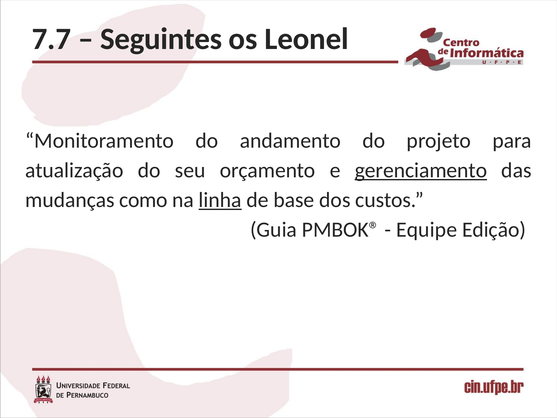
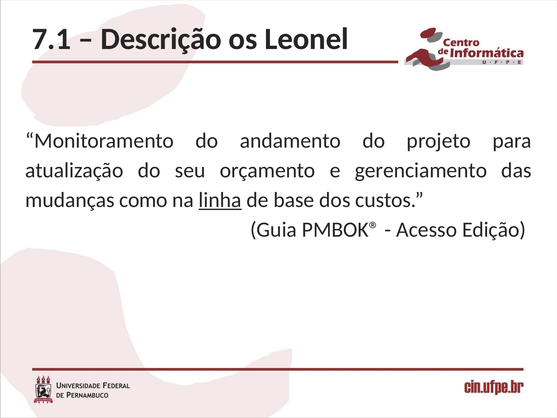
7.7: 7.7 -> 7.1
Seguintes: Seguintes -> Descrição
gerenciamento underline: present -> none
Equipe: Equipe -> Acesso
